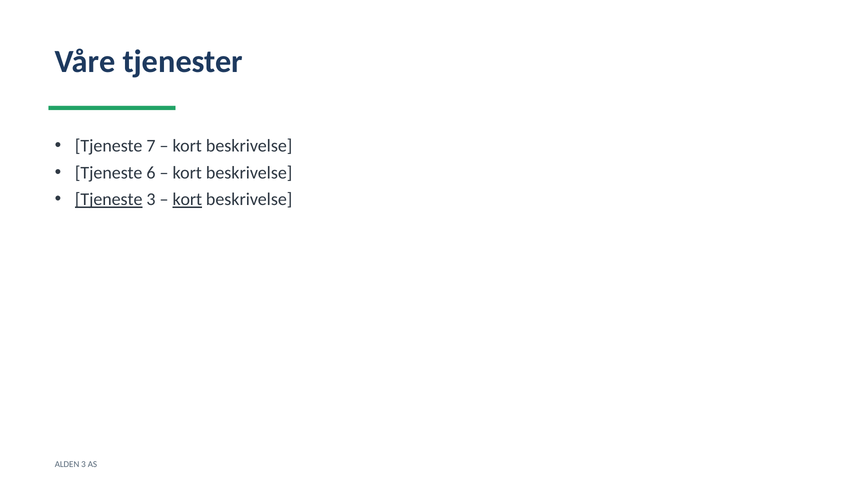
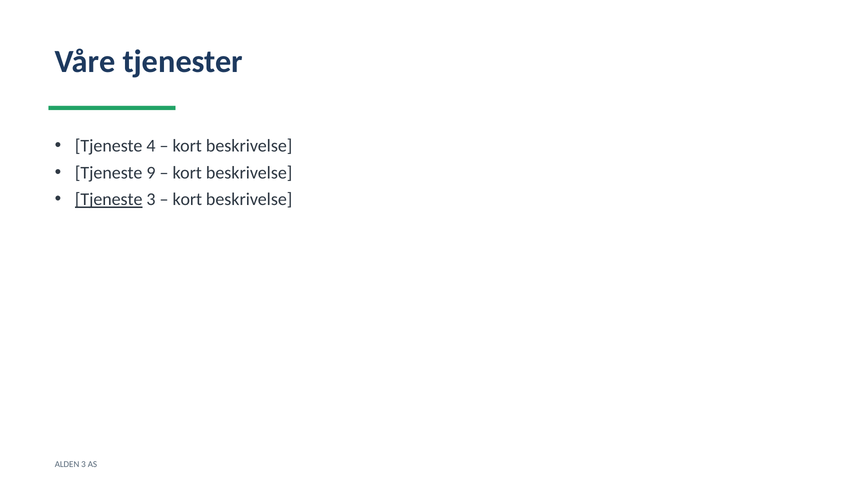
7: 7 -> 4
6: 6 -> 9
kort at (187, 200) underline: present -> none
